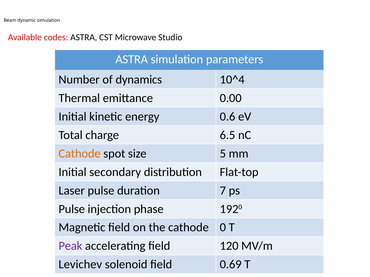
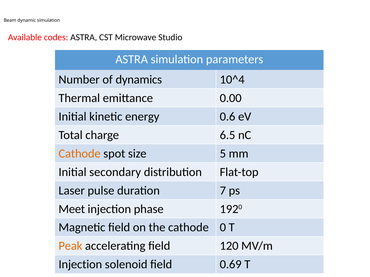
Pulse at (72, 209): Pulse -> Meet
Peak colour: purple -> orange
Levichev at (80, 265): Levichev -> Injection
